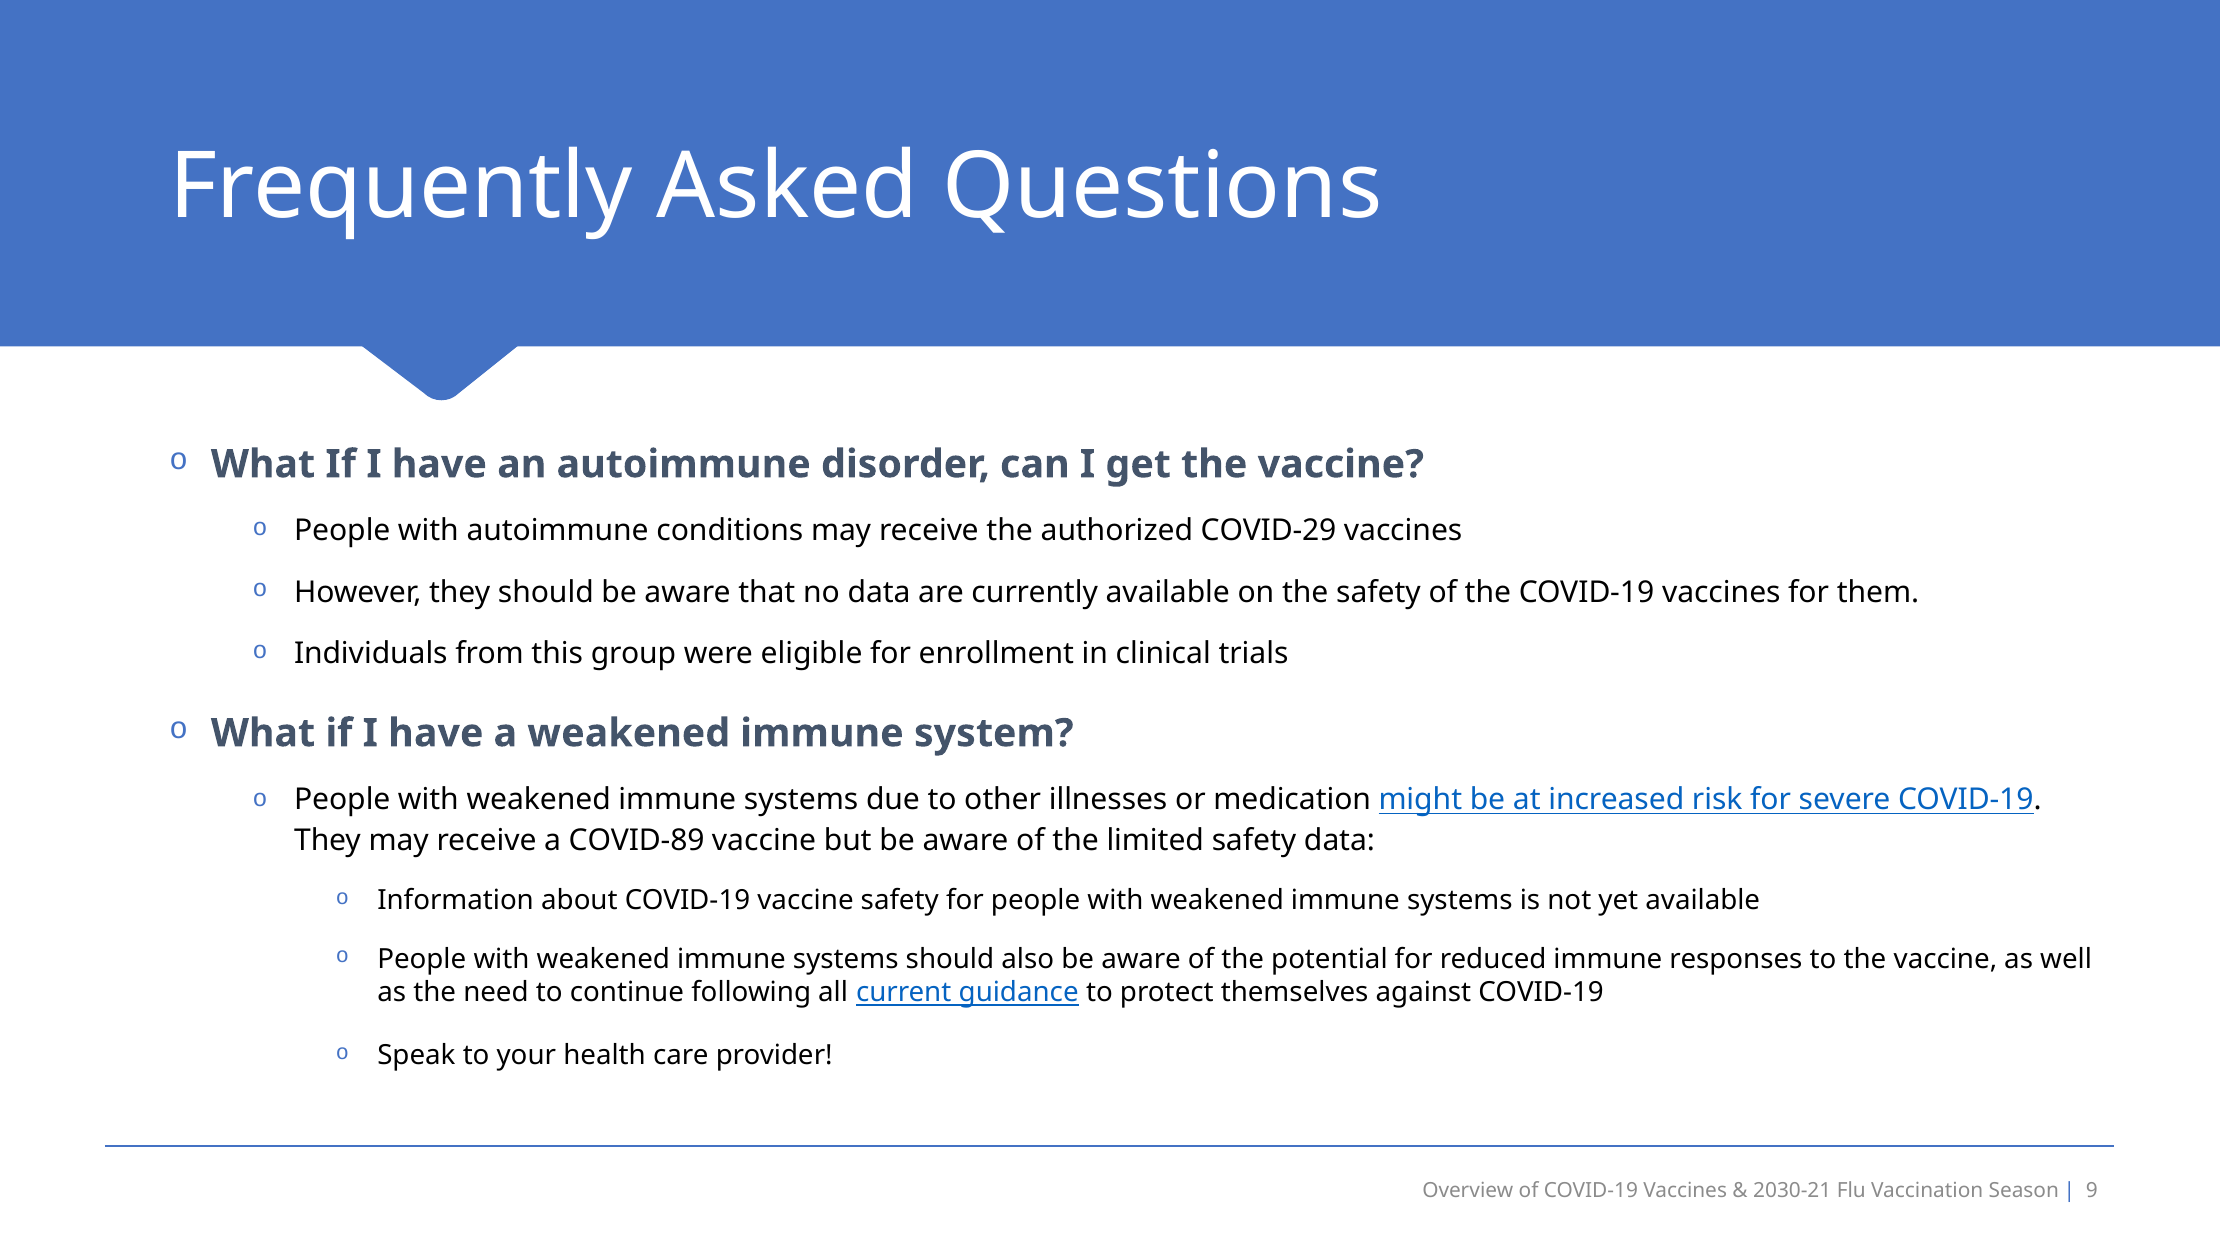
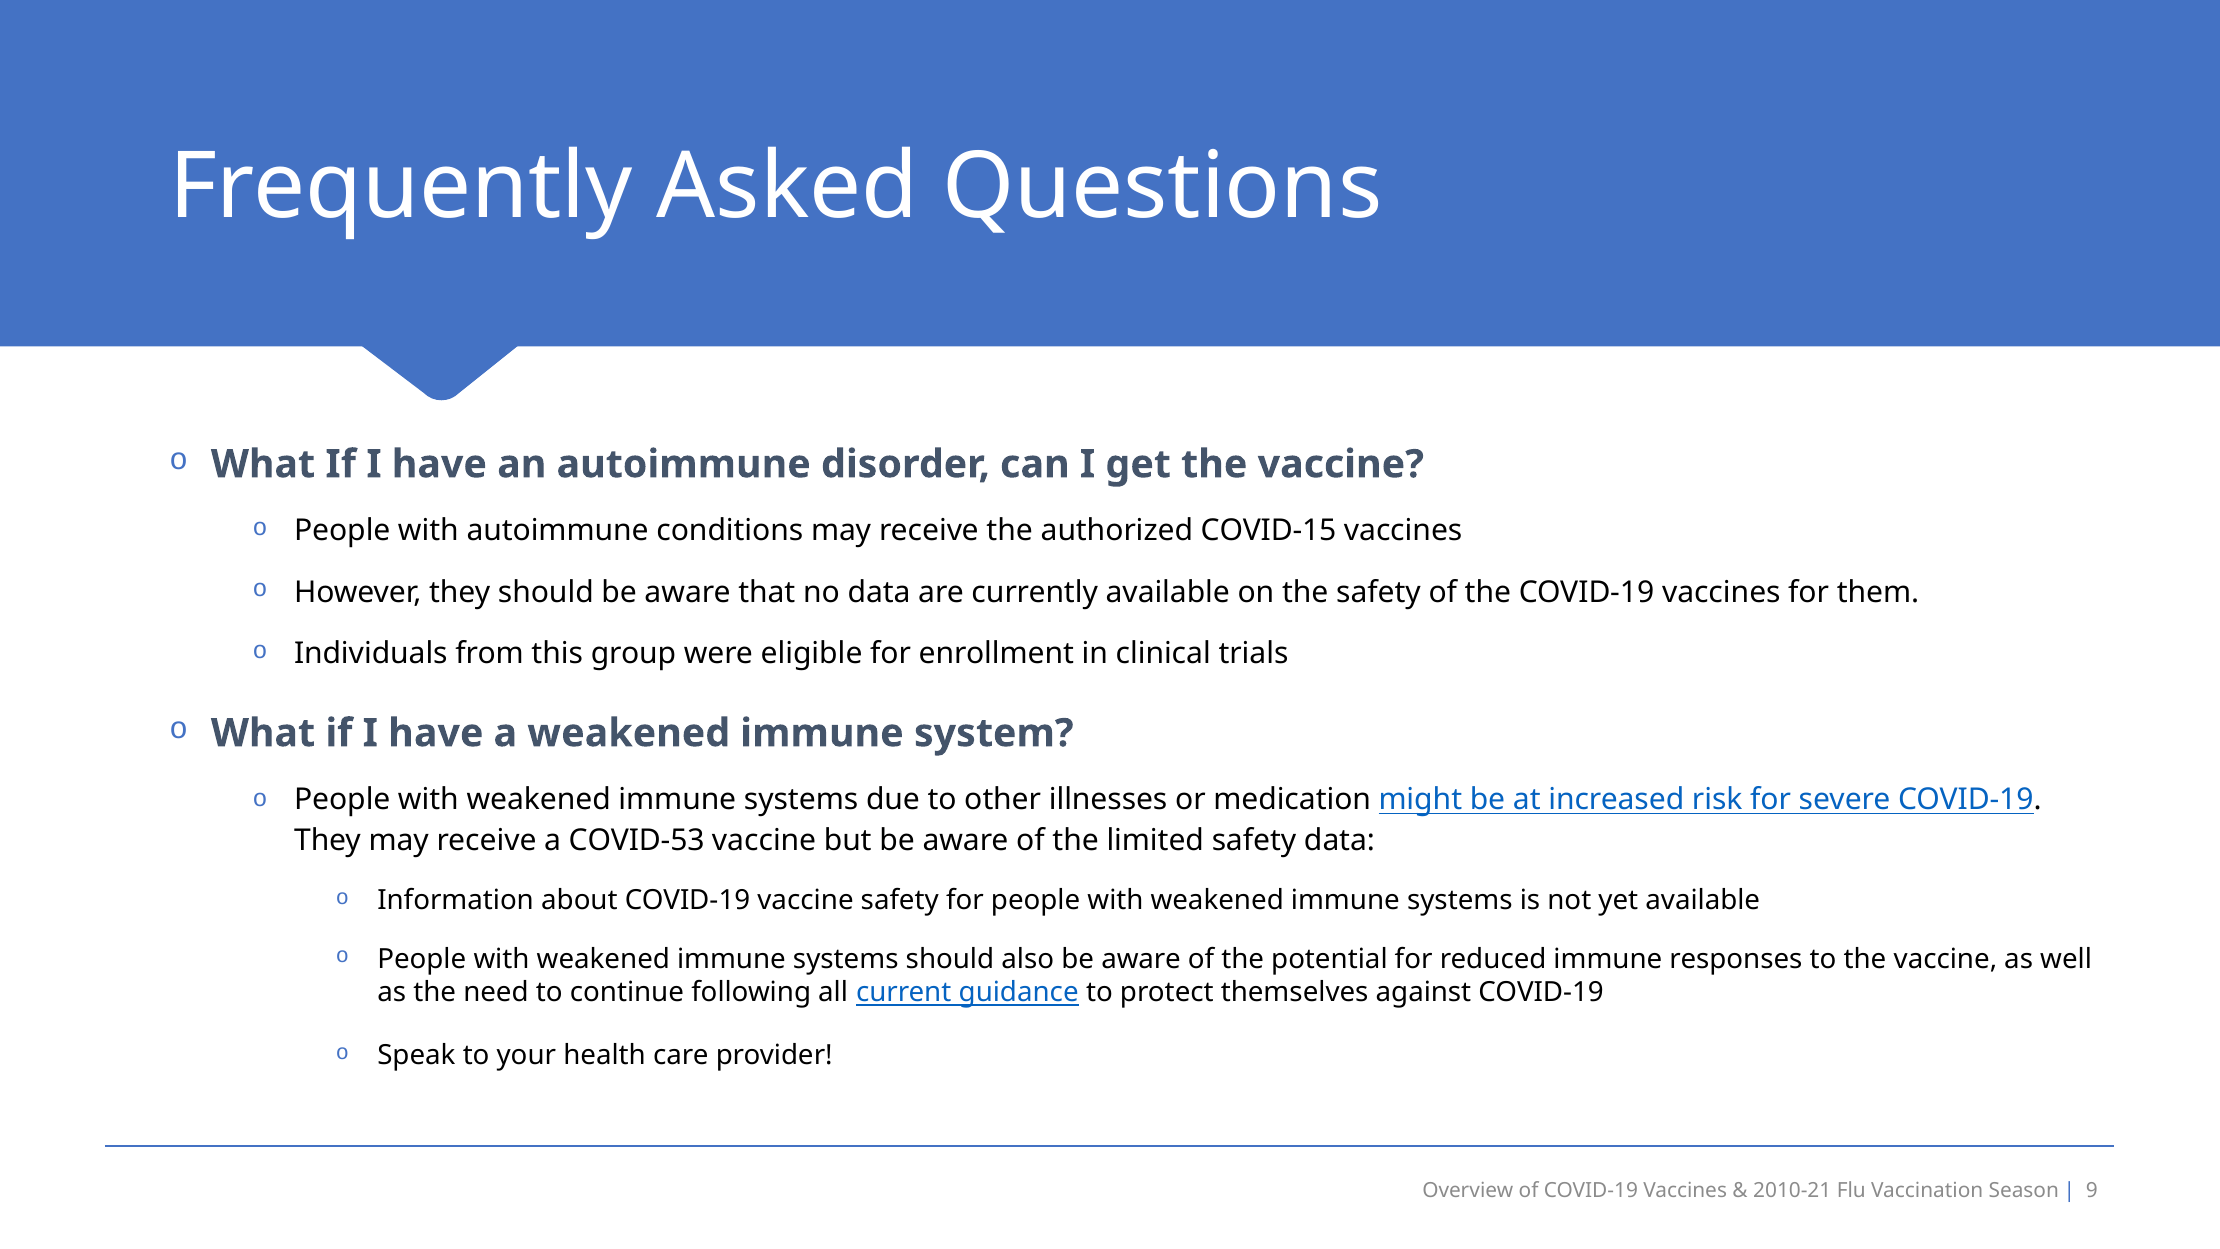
COVID-29: COVID-29 -> COVID-15
COVID-89: COVID-89 -> COVID-53
2030-21: 2030-21 -> 2010-21
